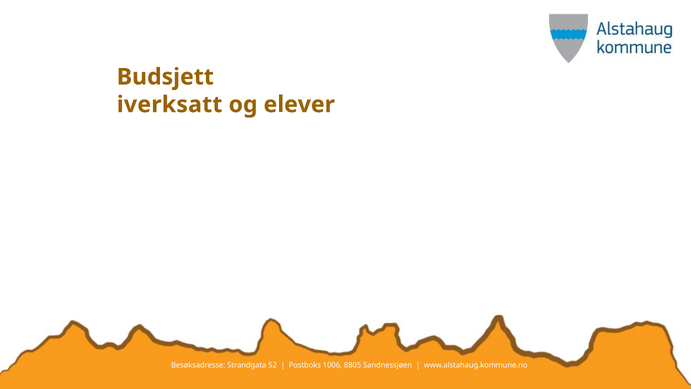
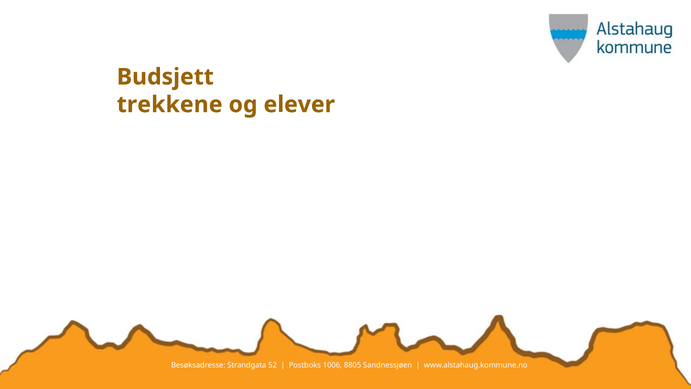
iverksatt: iverksatt -> trekkene
